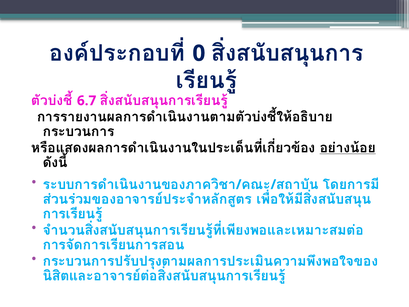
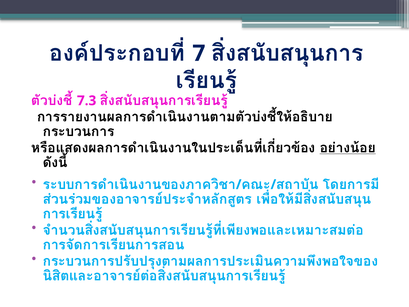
0: 0 -> 7
6.7: 6.7 -> 7.3
